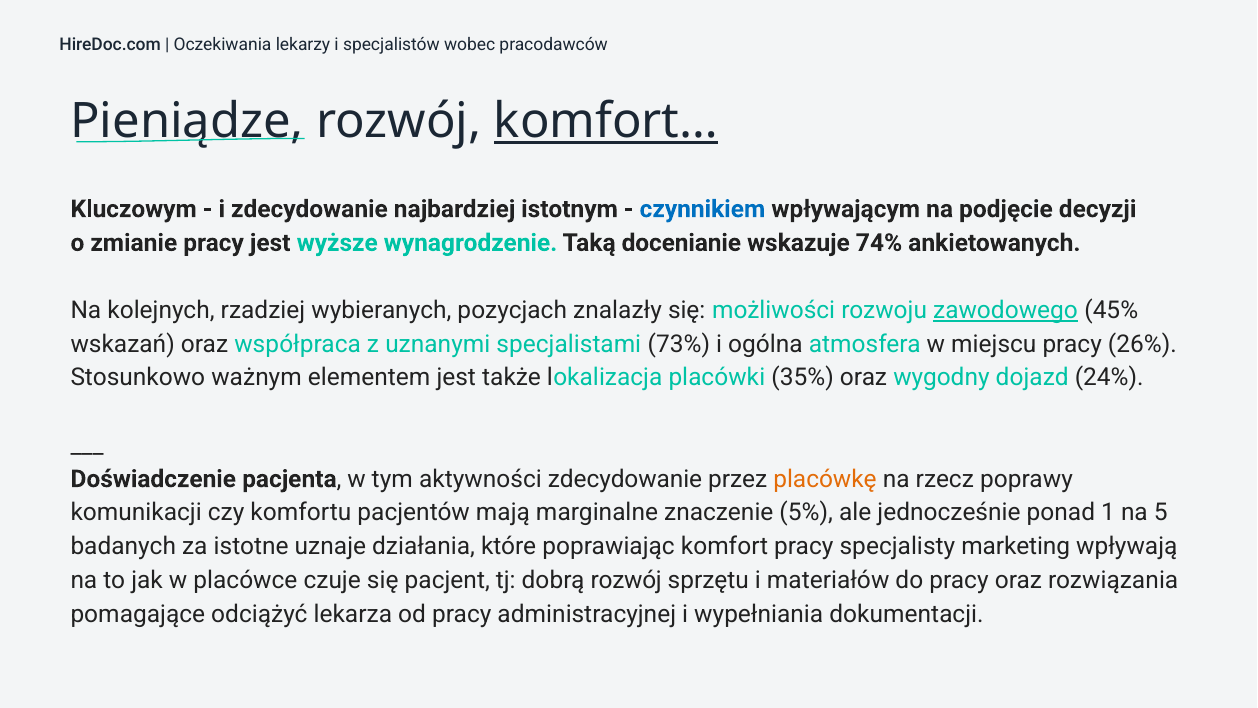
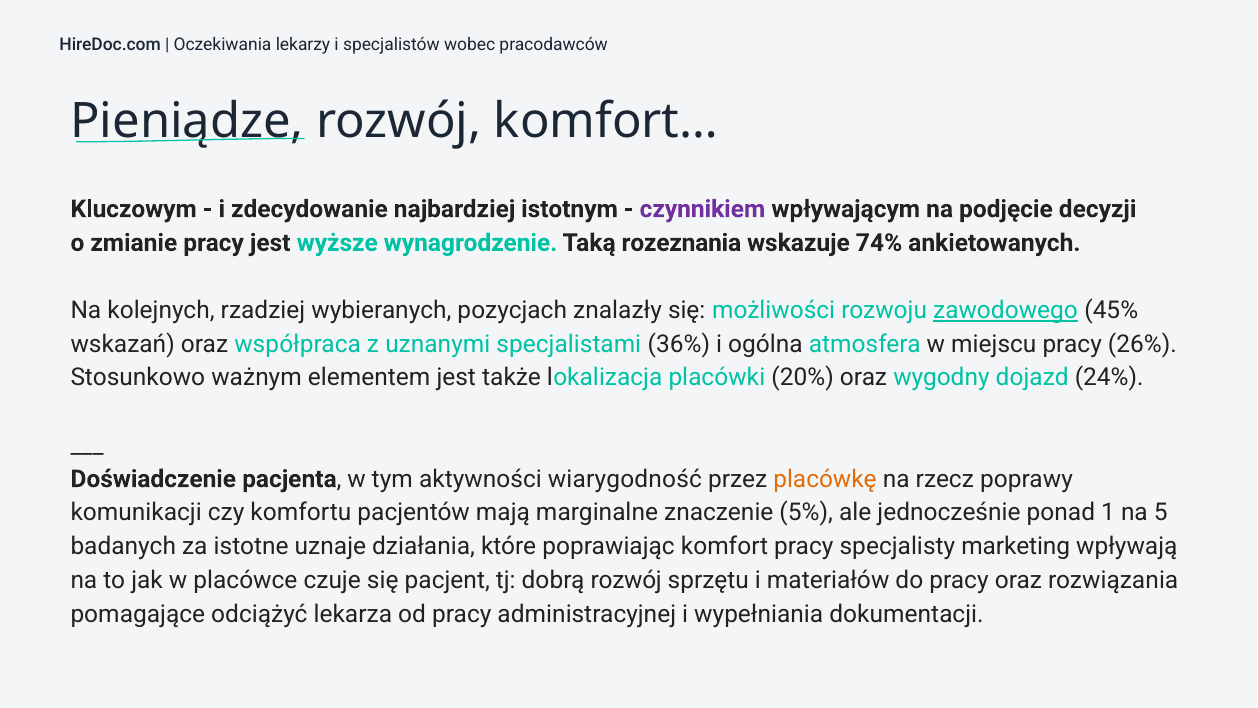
komfort… underline: present -> none
czynnikiem colour: blue -> purple
docenianie: docenianie -> rozeznania
73%: 73% -> 36%
35%: 35% -> 20%
aktywności zdecydowanie: zdecydowanie -> wiarygodność
